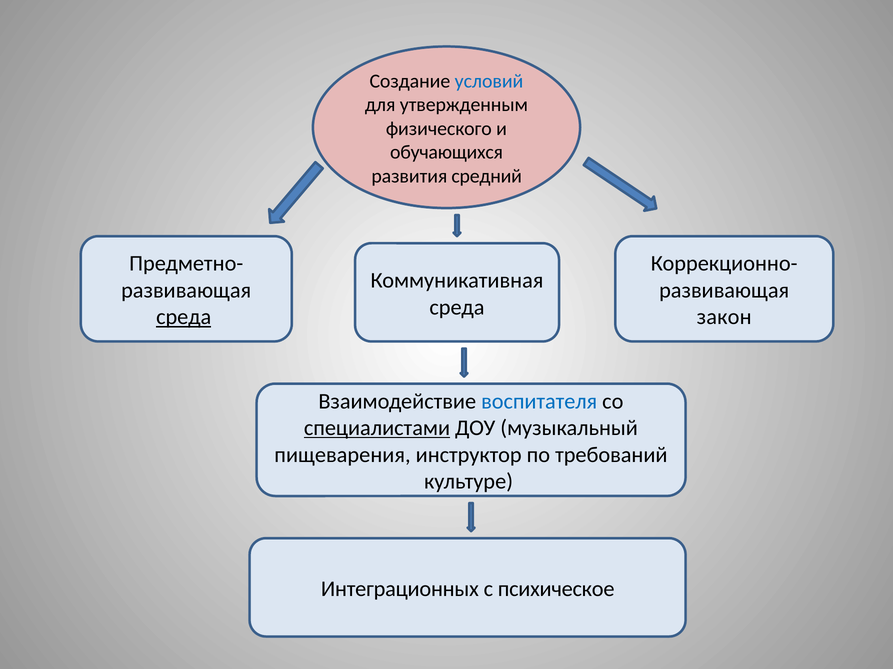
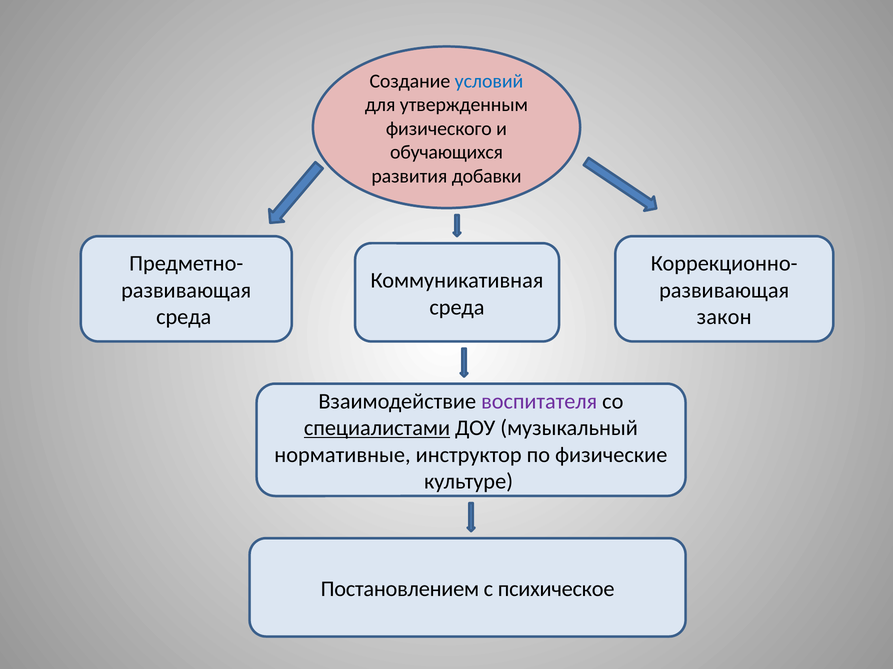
средний: средний -> добавки
среда at (184, 317) underline: present -> none
воспитателя colour: blue -> purple
пищеварения: пищеварения -> нормативные
требований: требований -> физические
Интеграционных: Интеграционных -> Постановлением
